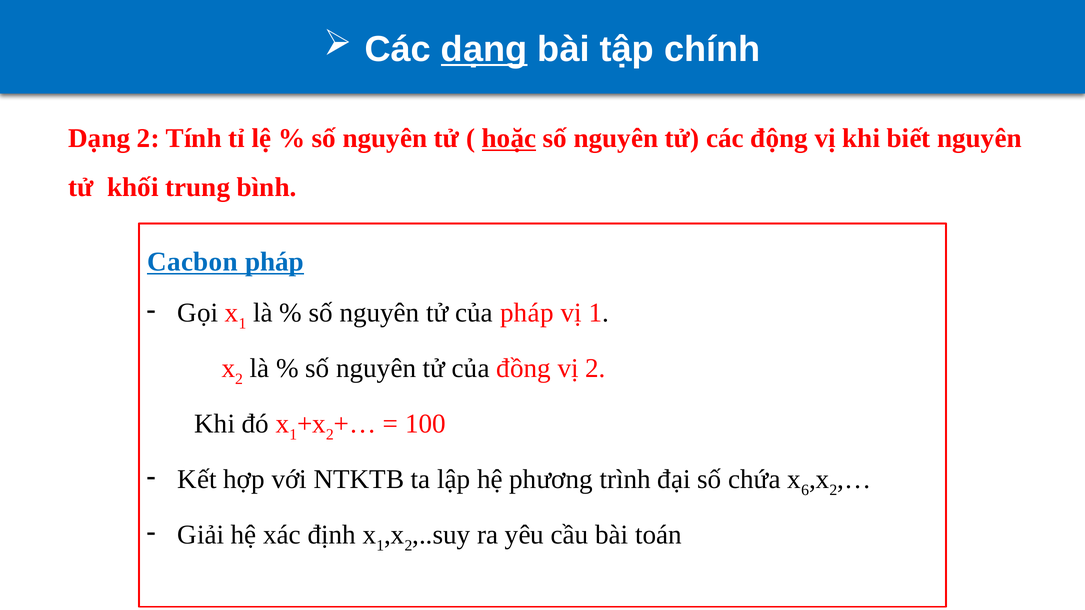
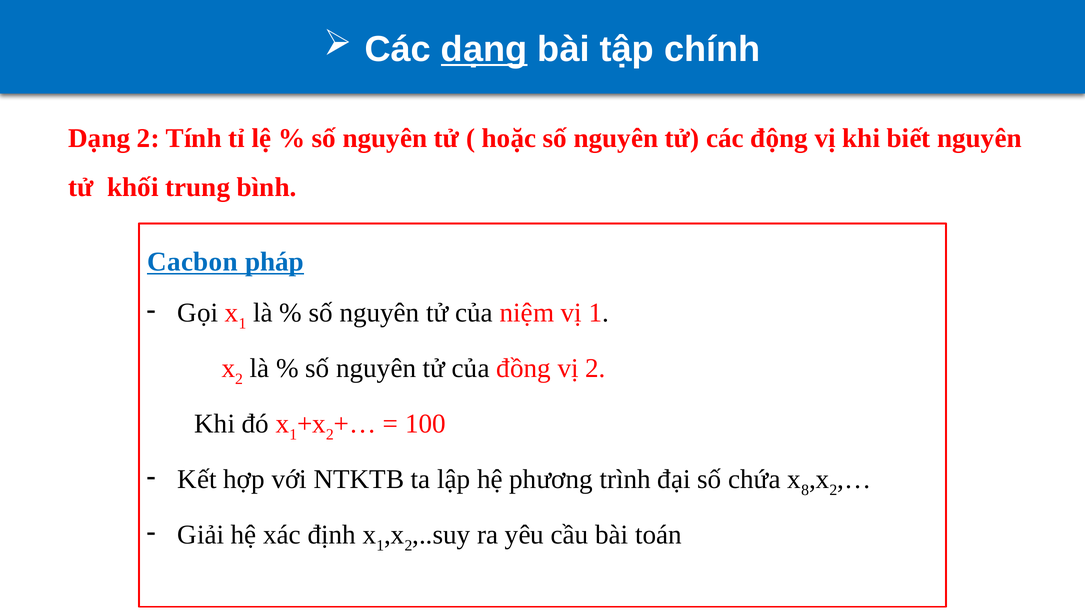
hoặc underline: present -> none
của pháp: pháp -> niệm
6: 6 -> 8
